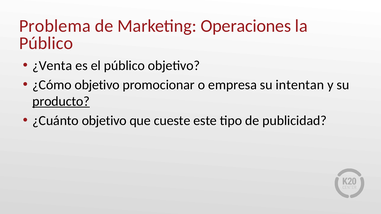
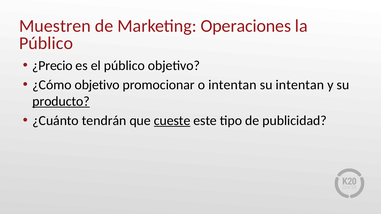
Problema: Problema -> Muestren
¿Venta: ¿Venta -> ¿Precio
o empresa: empresa -> intentan
¿Cuánto objetivo: objetivo -> tendrán
cueste underline: none -> present
